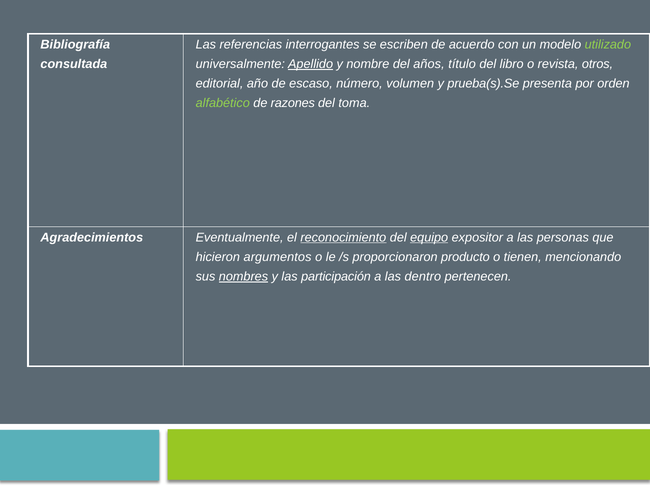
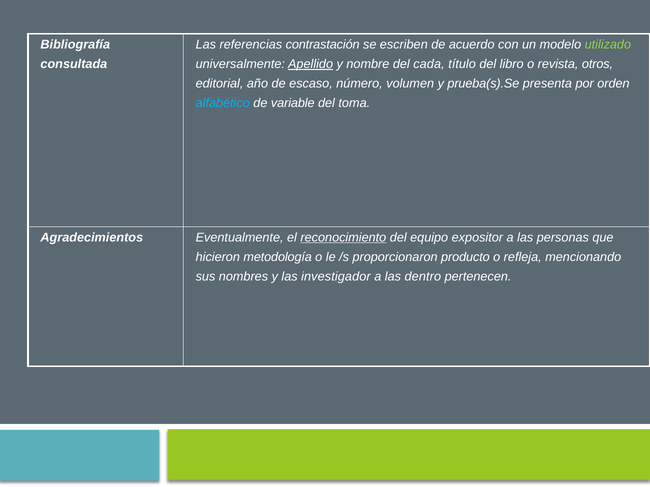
interrogantes: interrogantes -> contrastación
años: años -> cada
alfabético colour: light green -> light blue
razones: razones -> variable
equipo underline: present -> none
argumentos: argumentos -> metodología
tienen: tienen -> refleja
nombres underline: present -> none
participación: participación -> investigador
